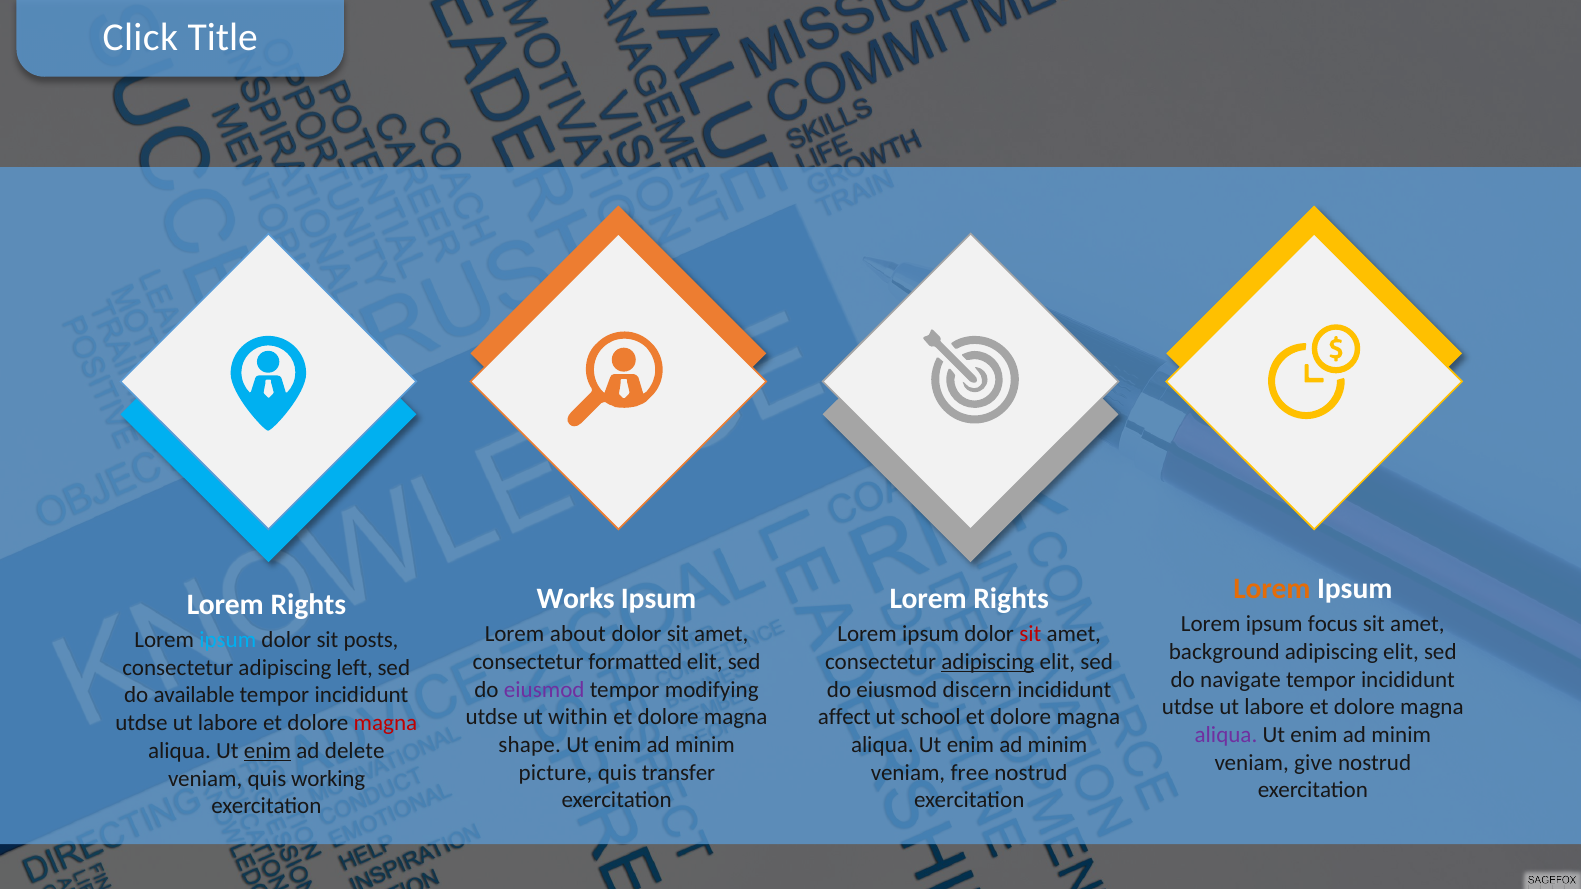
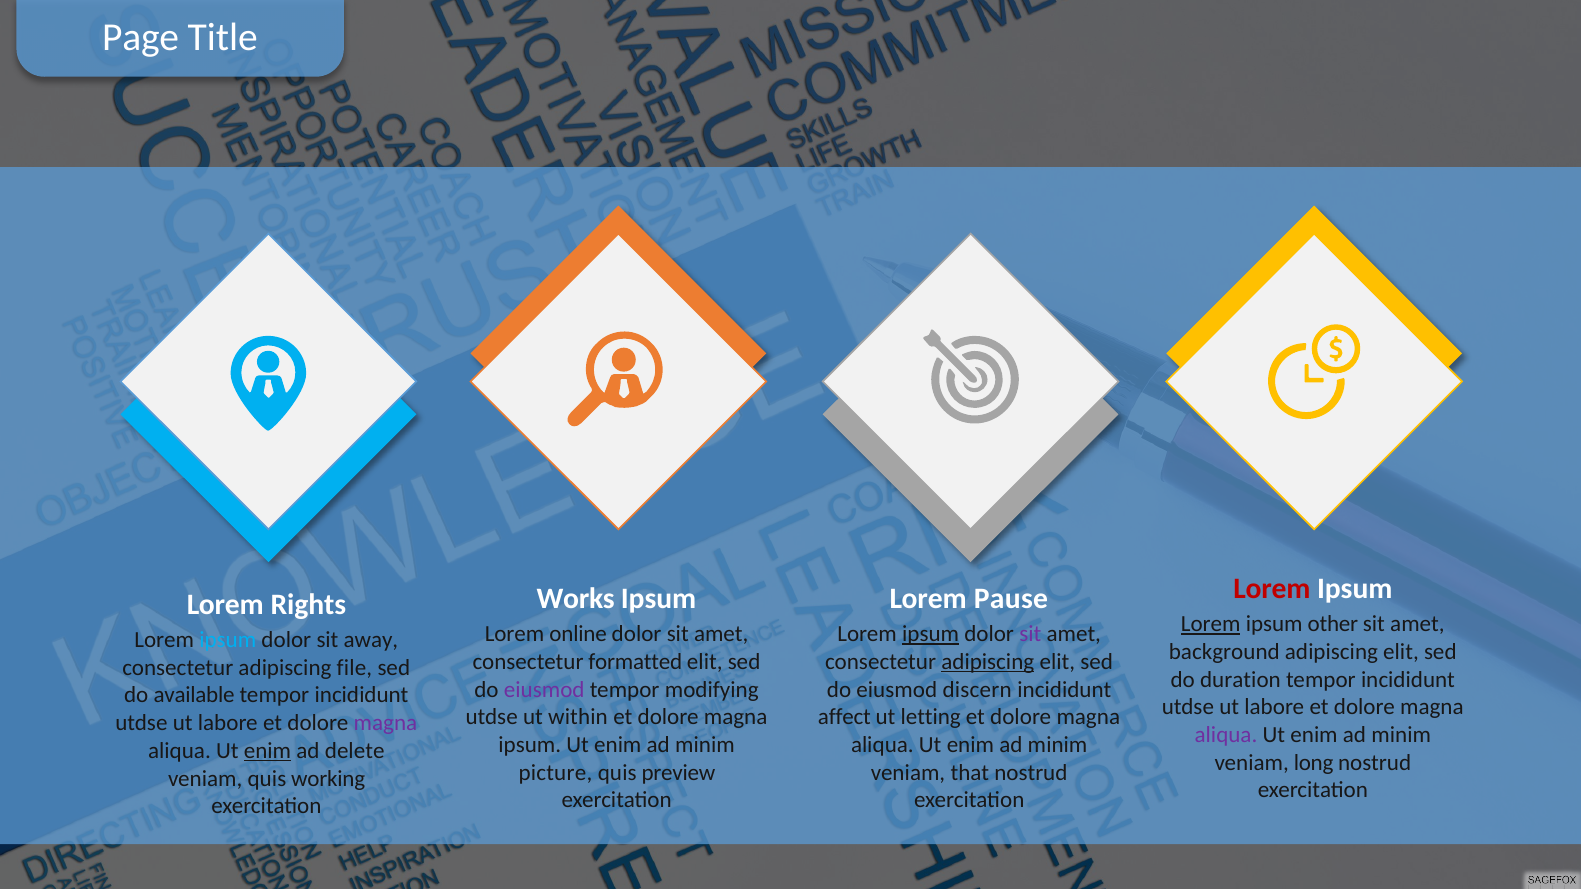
Click: Click -> Page
Lorem at (1272, 589) colour: orange -> red
Rights at (1011, 599): Rights -> Pause
Lorem at (1211, 624) underline: none -> present
focus: focus -> other
about: about -> online
ipsum at (931, 634) underline: none -> present
sit at (1030, 634) colour: red -> purple
posts: posts -> away
left: left -> file
navigate: navigate -> duration
school: school -> letting
magna at (385, 723) colour: red -> purple
shape at (530, 745): shape -> ipsum
give: give -> long
transfer: transfer -> preview
free: free -> that
